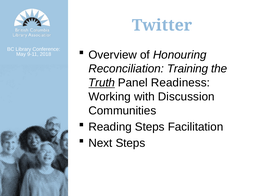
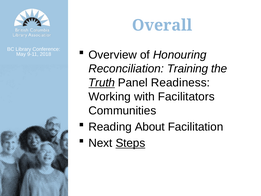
Twitter: Twitter -> Overall
Discussion: Discussion -> Facilitators
Reading Steps: Steps -> About
Steps at (130, 143) underline: none -> present
